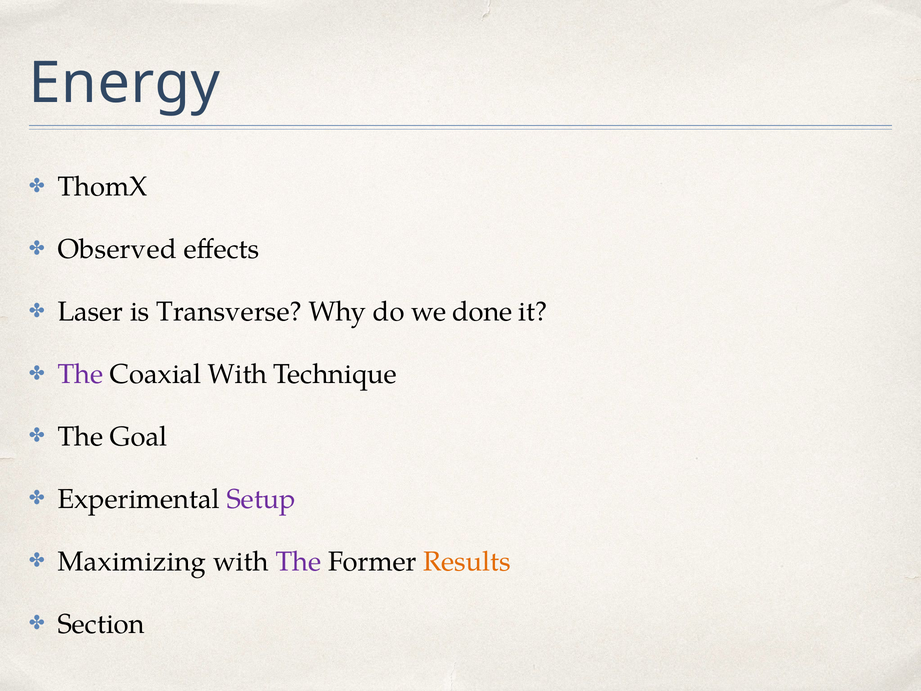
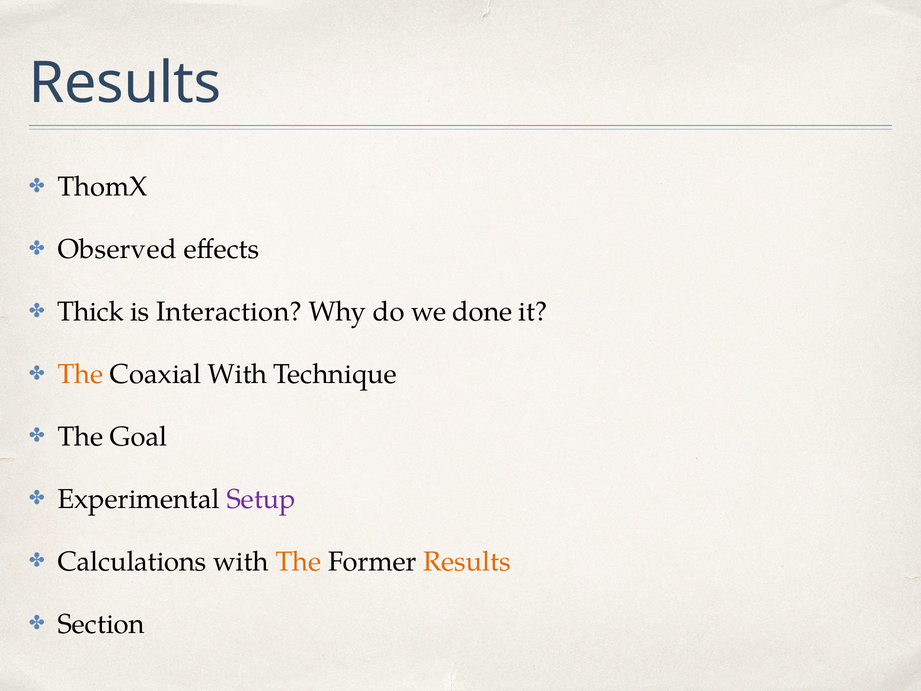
Energy at (125, 83): Energy -> Results
Laser: Laser -> Thick
Transverse: Transverse -> Interaction
The at (80, 374) colour: purple -> orange
Maximizing: Maximizing -> Calculations
The at (299, 561) colour: purple -> orange
